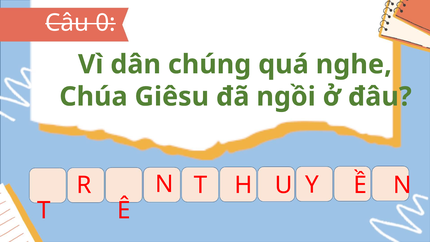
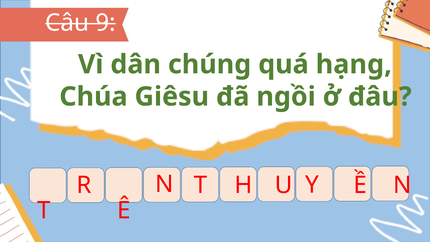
0: 0 -> 9
nghe: nghe -> hạng
